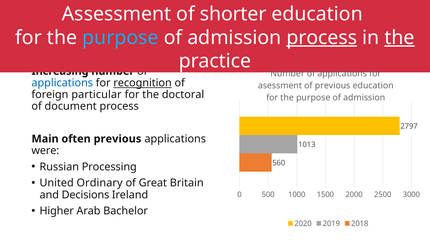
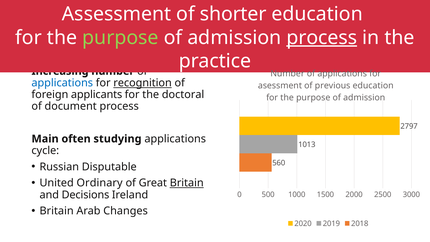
purpose at (120, 38) colour: light blue -> light green
the at (399, 38) underline: present -> none
particular: particular -> applicants
often previous: previous -> studying
were: were -> cycle
Processing: Processing -> Disputable
Britain at (187, 183) underline: none -> present
Higher at (57, 211): Higher -> Britain
Bachelor: Bachelor -> Changes
